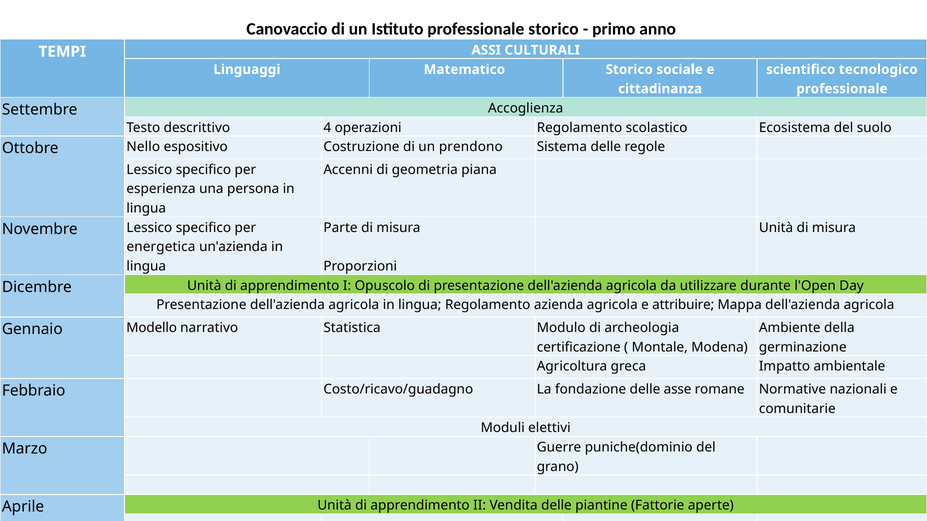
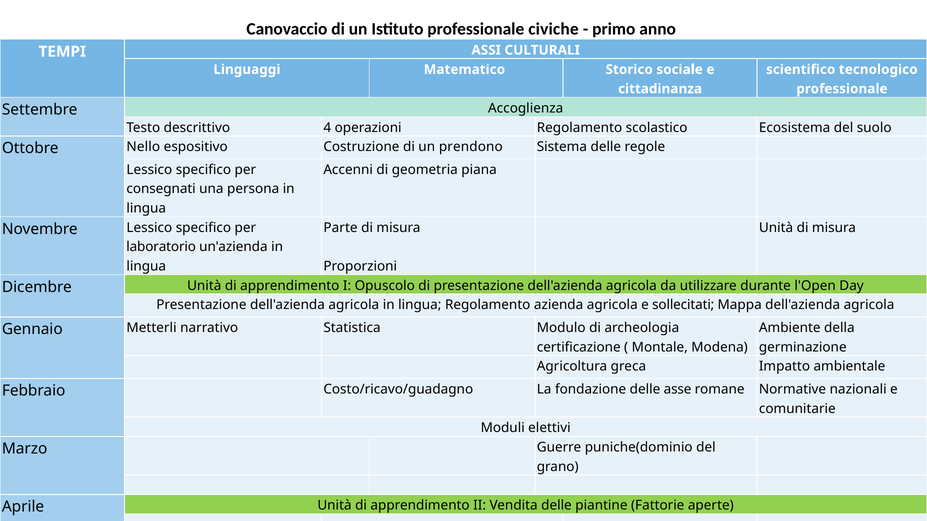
professionale storico: storico -> civiche
esperienza: esperienza -> consegnati
energetica: energetica -> laboratorio
attribuire: attribuire -> sollecitati
Modello: Modello -> Metterli
